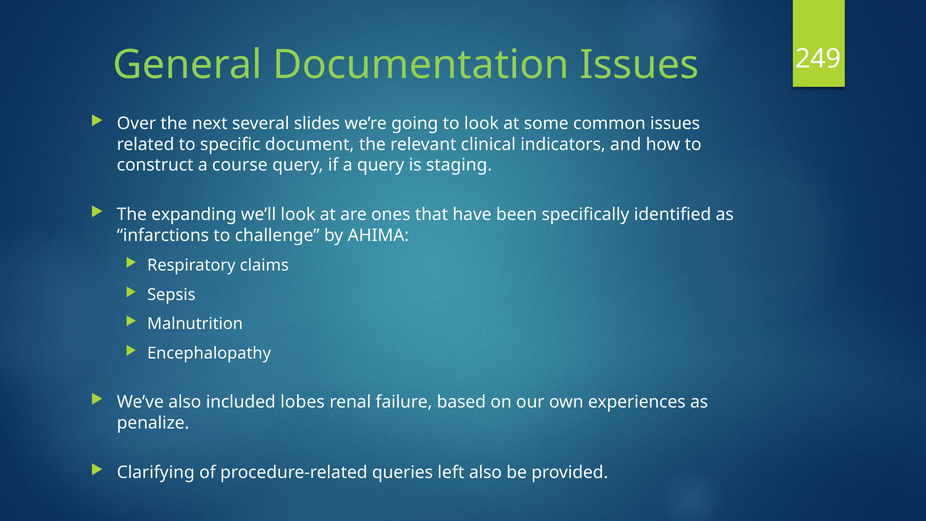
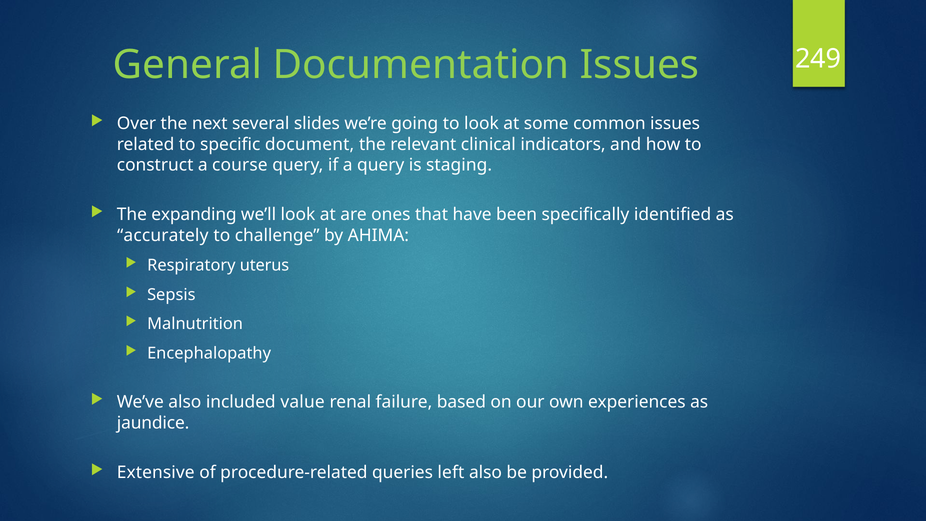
infarctions: infarctions -> accurately
claims: claims -> uterus
lobes: lobes -> value
penalize: penalize -> jaundice
Clarifying: Clarifying -> Extensive
